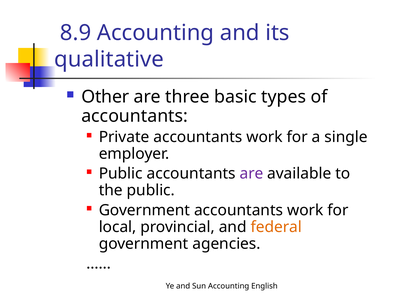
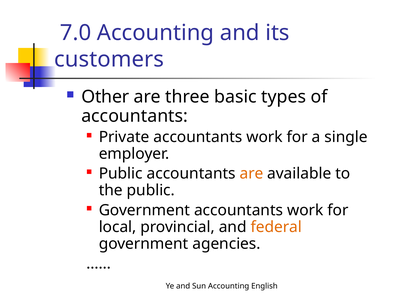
8.9: 8.9 -> 7.0
qualitative: qualitative -> customers
are at (251, 174) colour: purple -> orange
